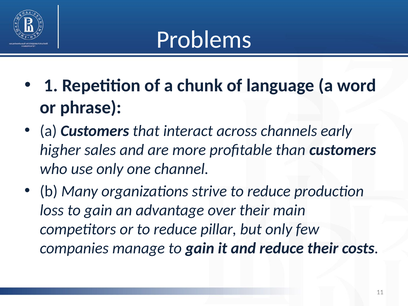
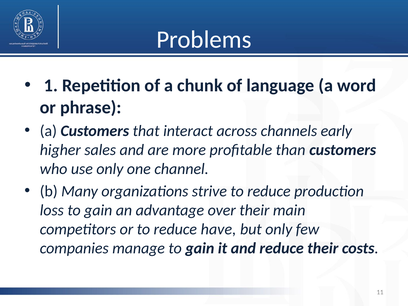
pillar: pillar -> have
